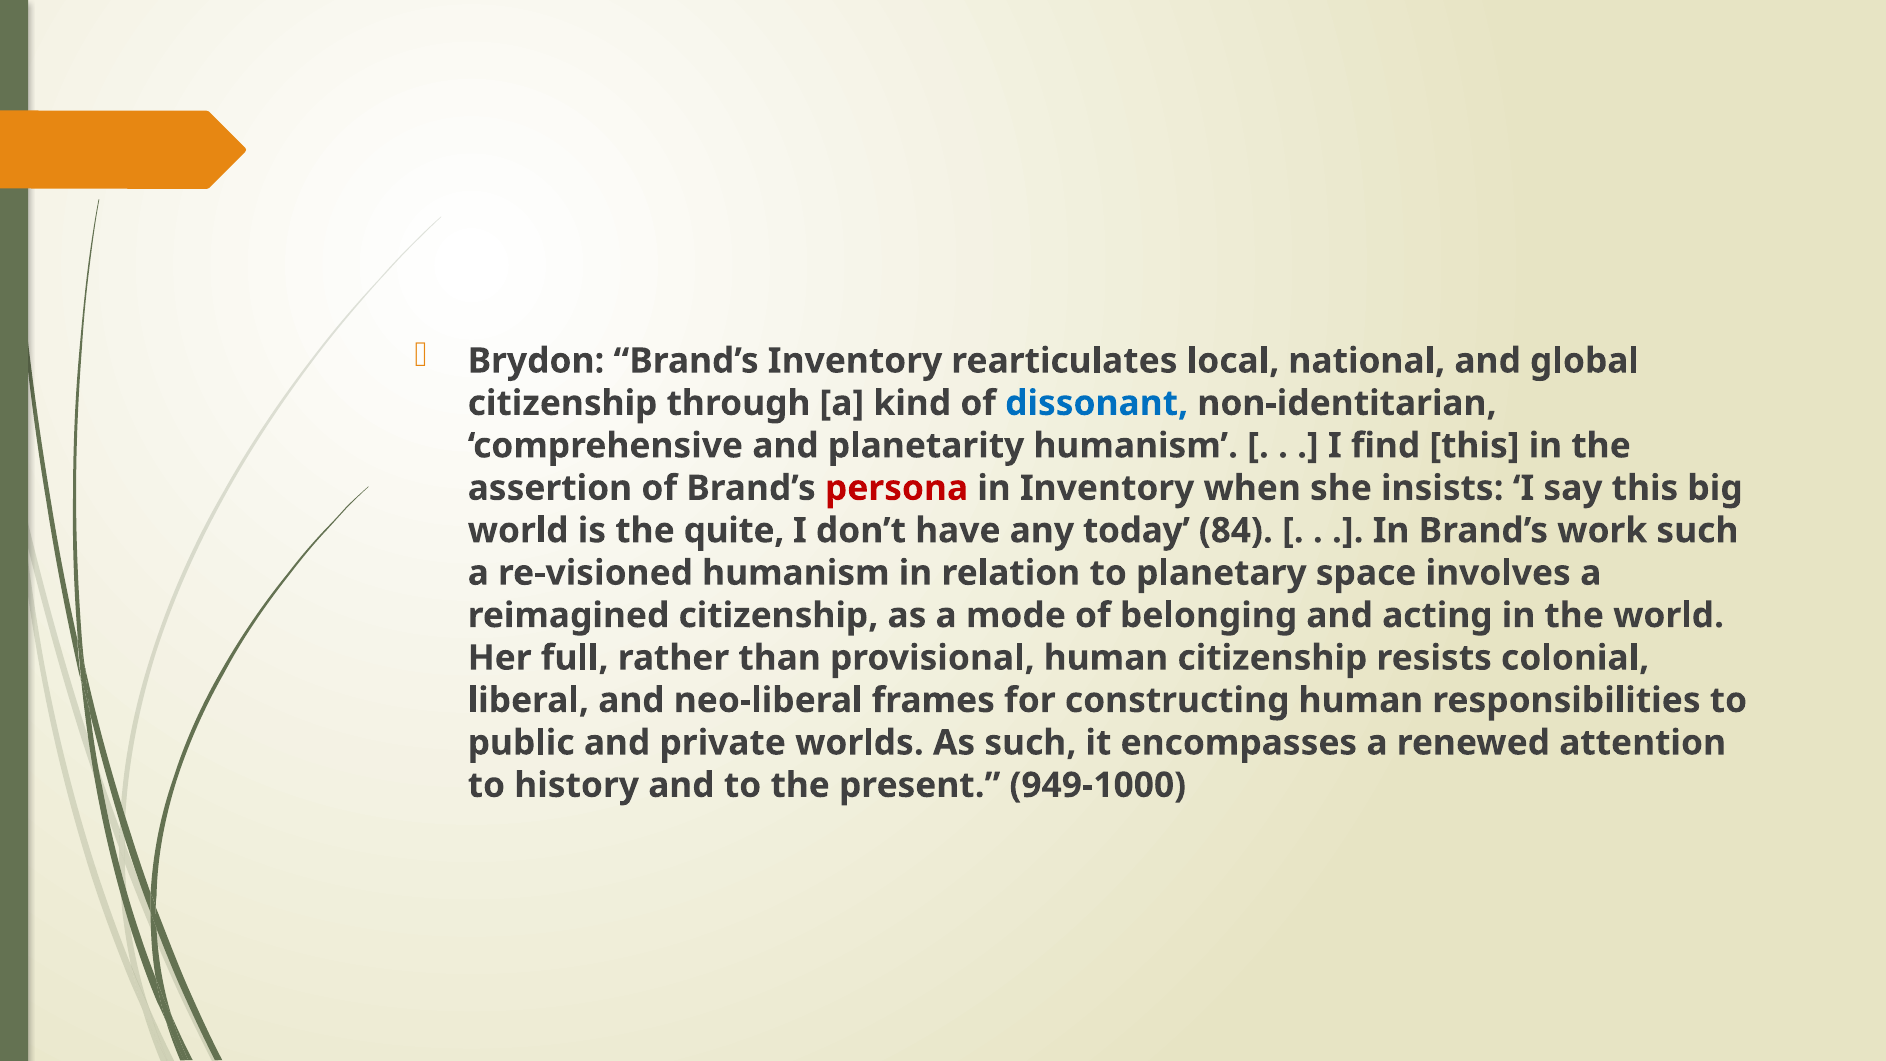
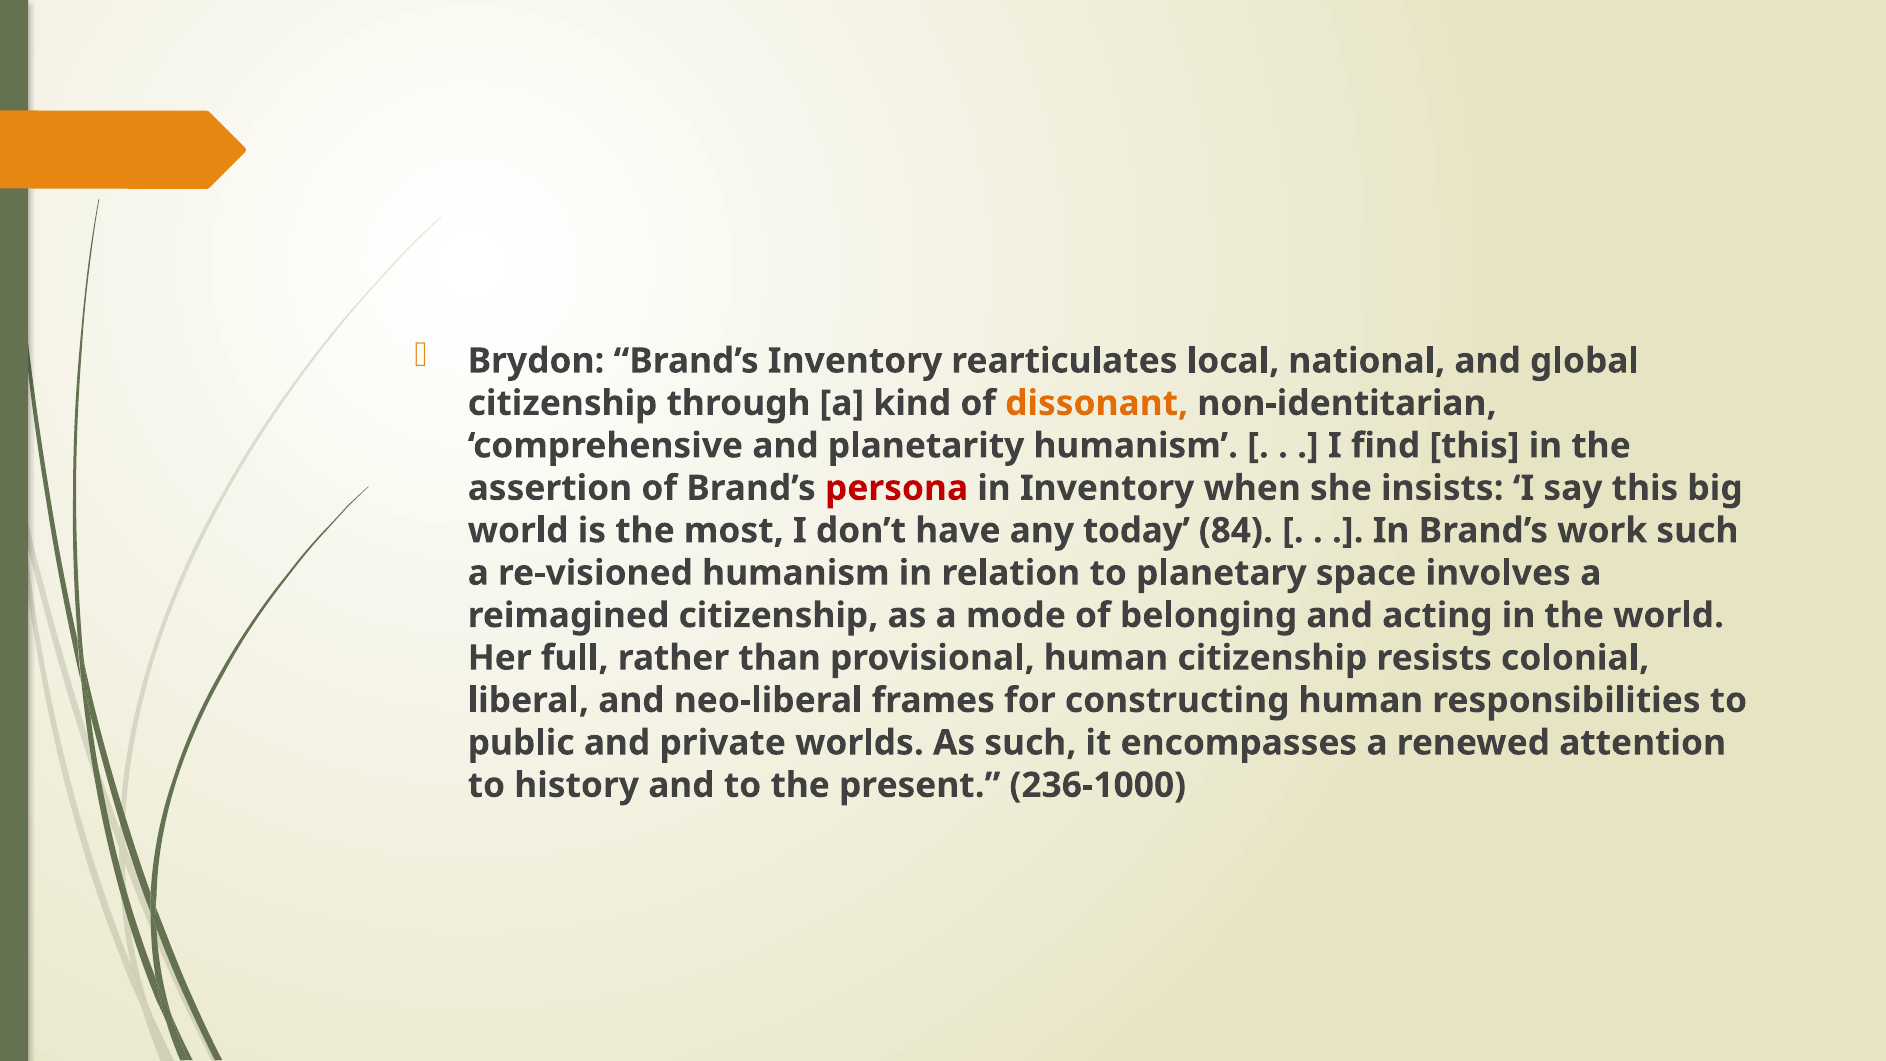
dissonant colour: blue -> orange
quite: quite -> most
949-1000: 949-1000 -> 236-1000
